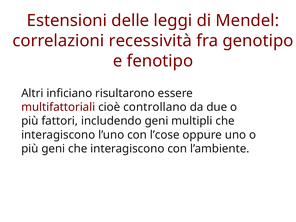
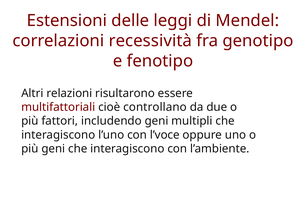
inficiano: inficiano -> relazioni
l’cose: l’cose -> l’voce
